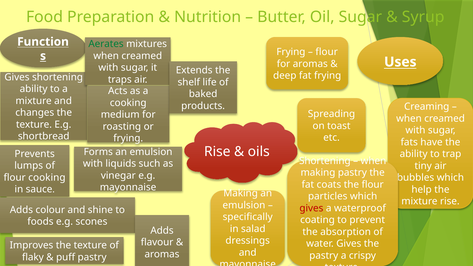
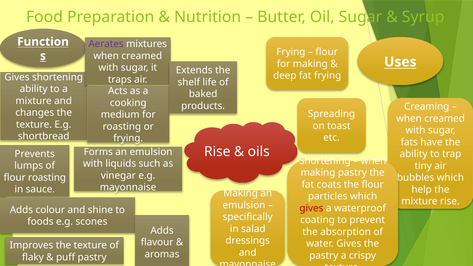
Aerates colour: green -> purple
for aromas: aromas -> making
flour cooking: cooking -> roasting
